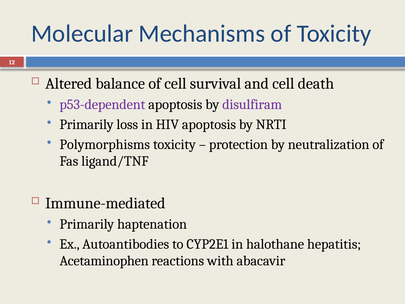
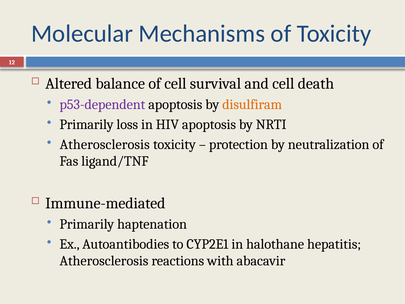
disulfiram colour: purple -> orange
Polymorphisms at (105, 144): Polymorphisms -> Atherosclerosis
Acetaminophen at (104, 261): Acetaminophen -> Atherosclerosis
